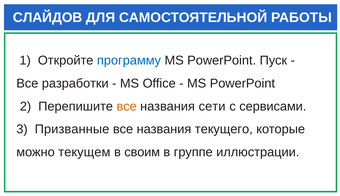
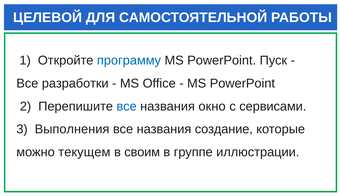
СЛАЙДОВ: СЛАЙДОВ -> ЦЕЛЕВОЙ
все at (127, 106) colour: orange -> blue
сети: сети -> окно
Призванные: Призванные -> Выполнения
текущего: текущего -> создание
